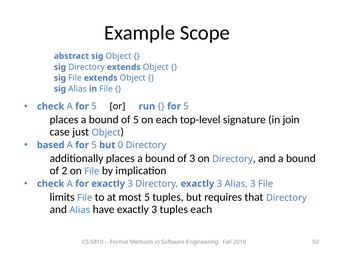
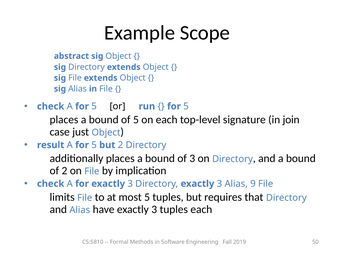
based: based -> result
but 0: 0 -> 2
Alias 3: 3 -> 9
